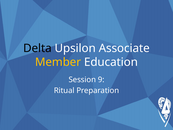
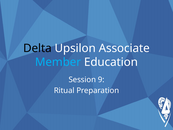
Member colour: yellow -> light blue
